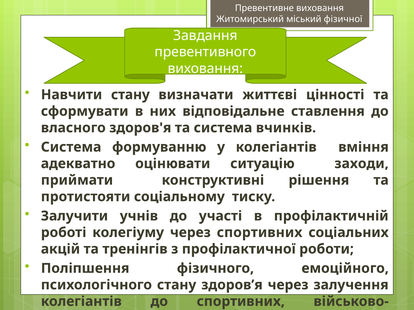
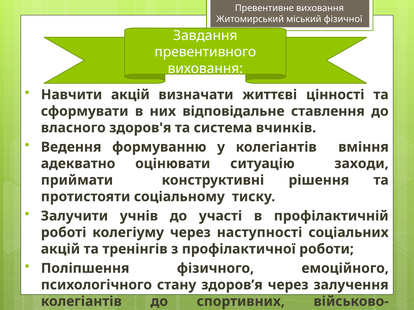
Навчити стану: стану -> акцій
Система at (71, 147): Система -> Ведення
через спортивних: спортивних -> наступності
